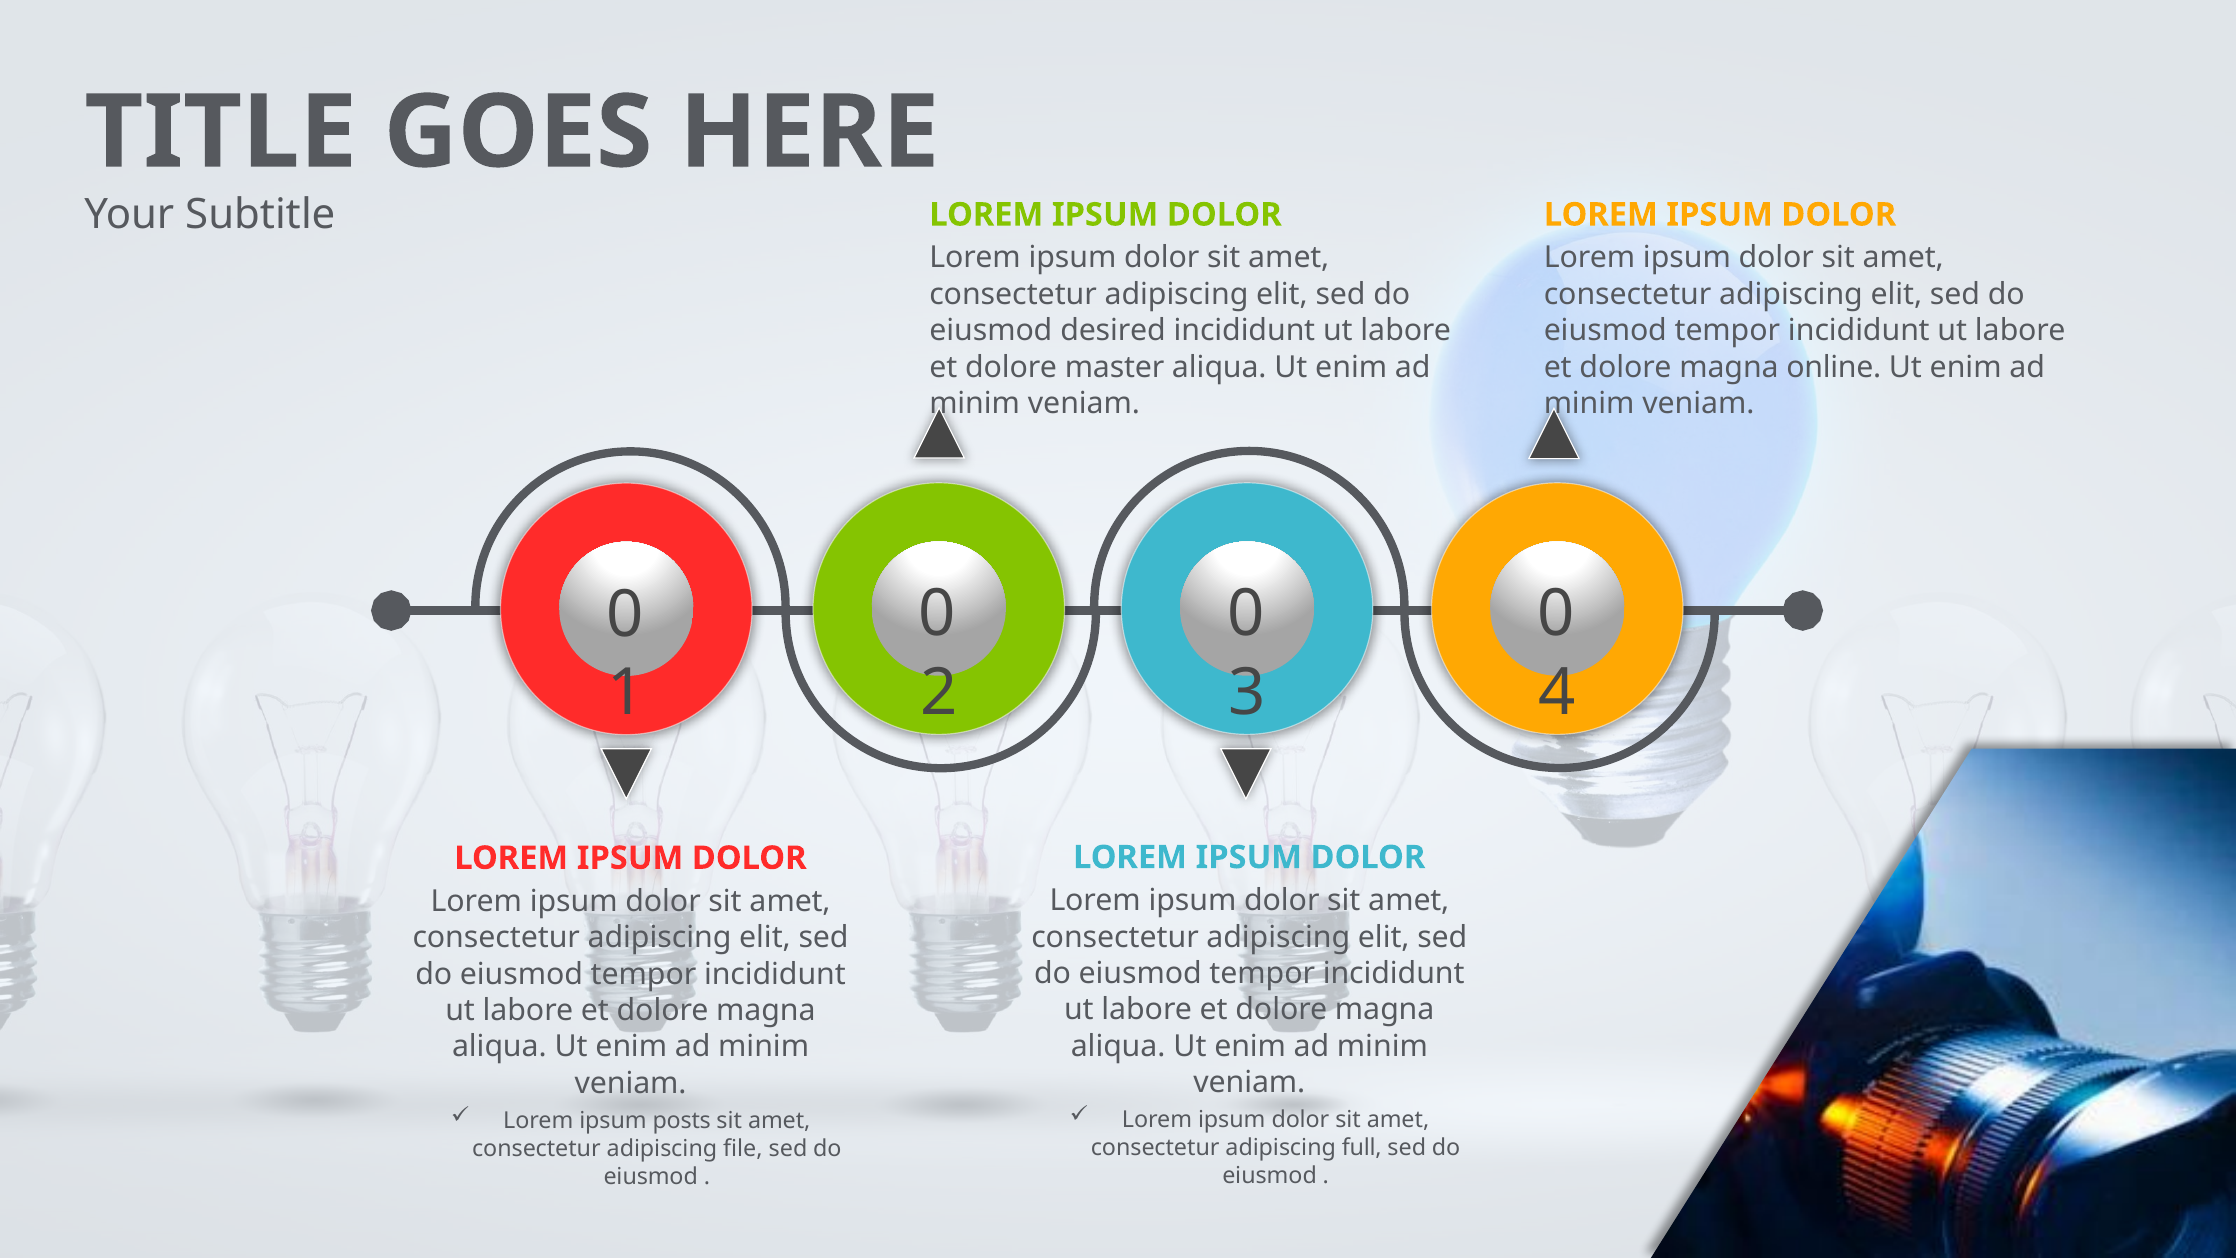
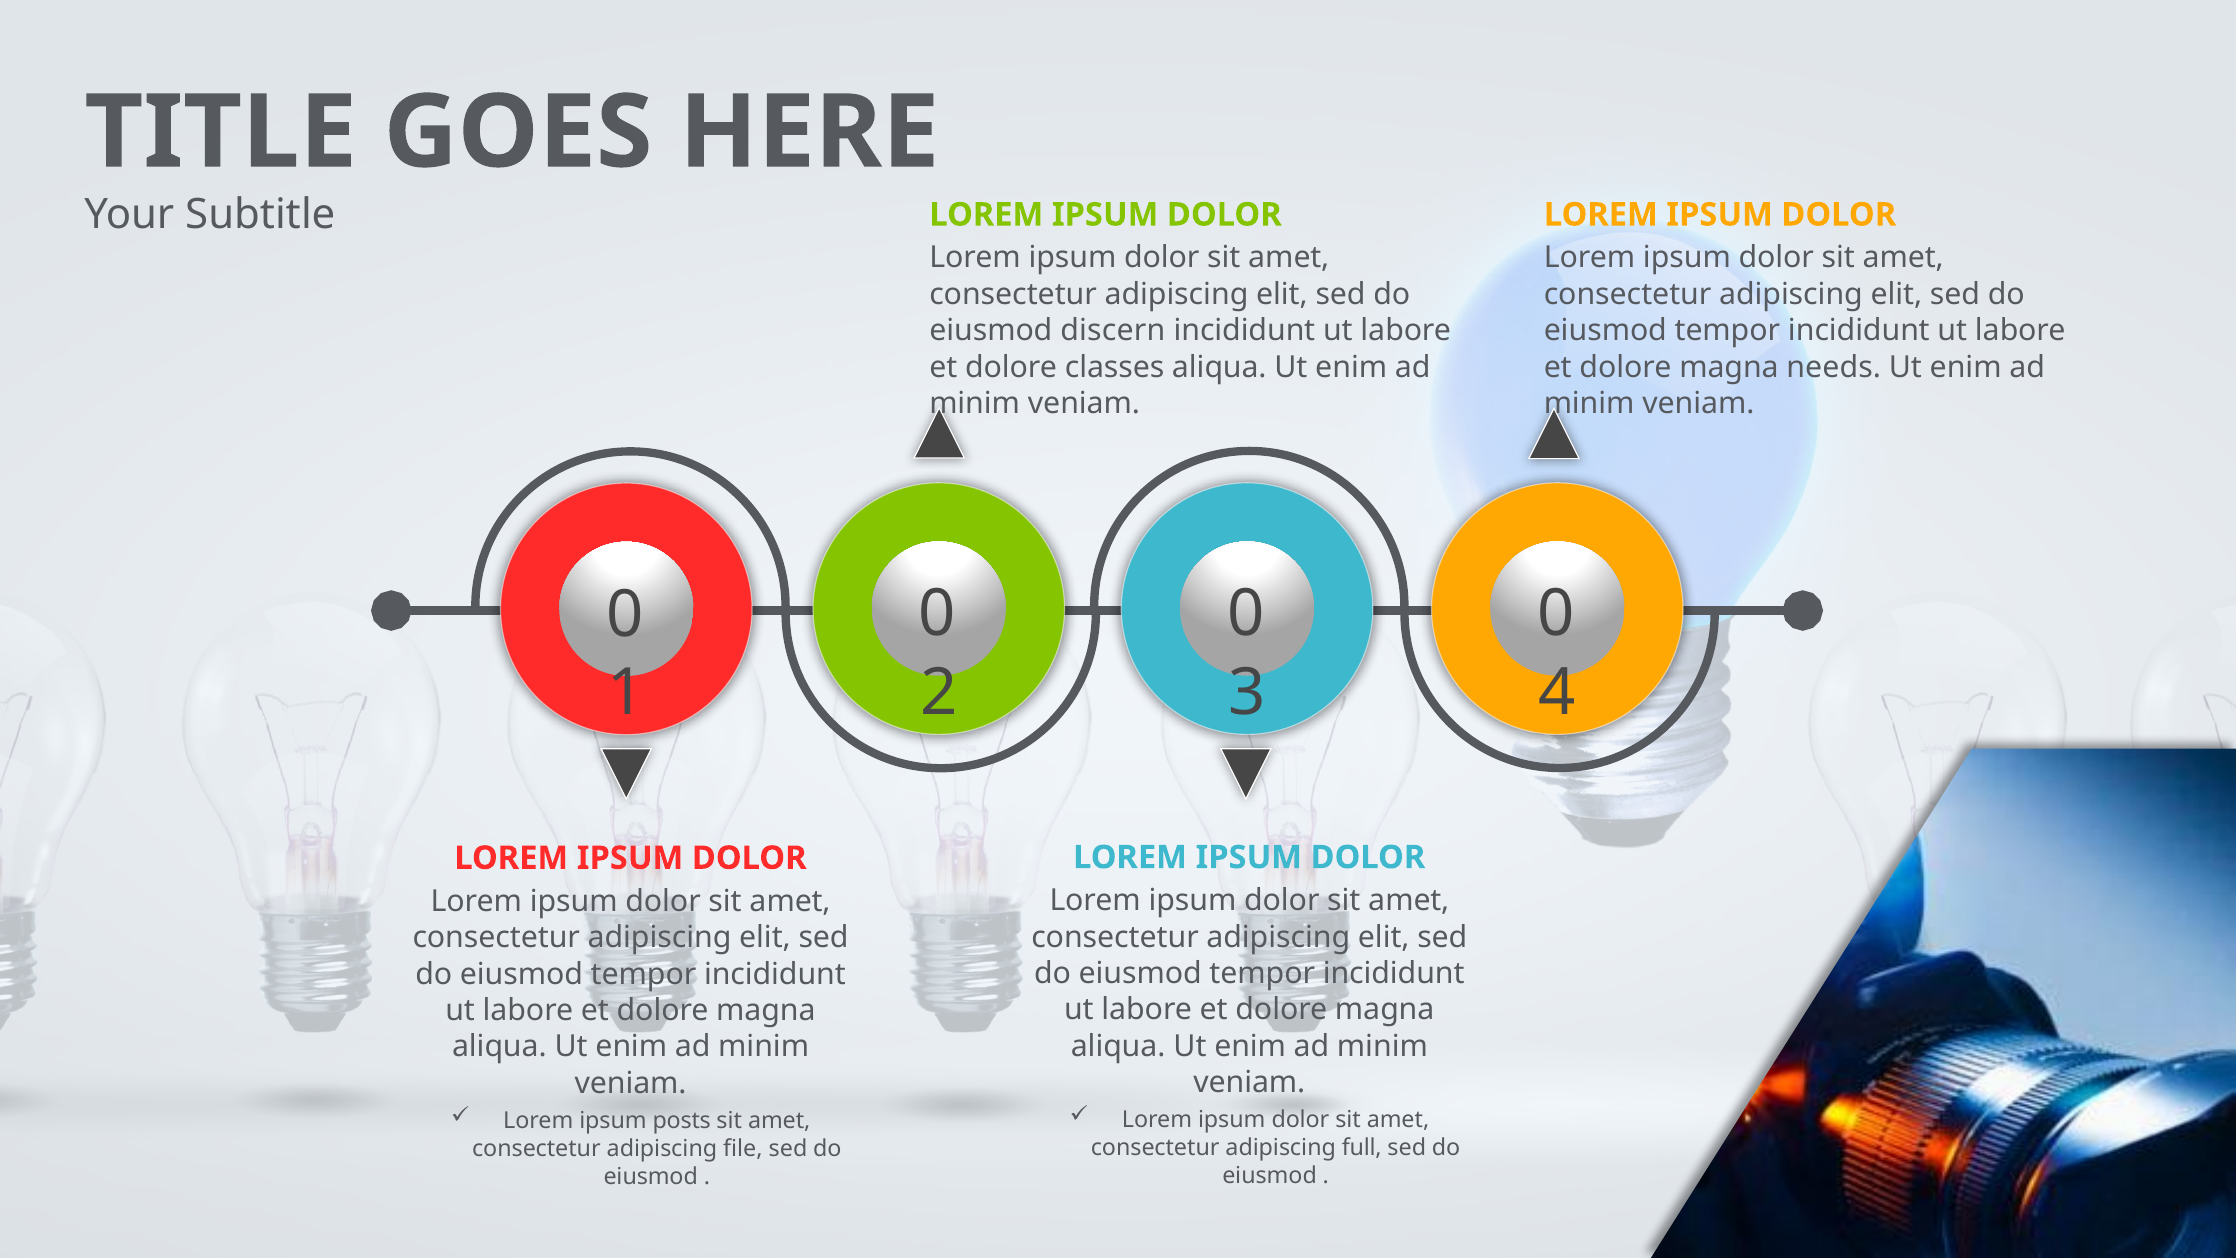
desired: desired -> discern
master: master -> classes
online: online -> needs
